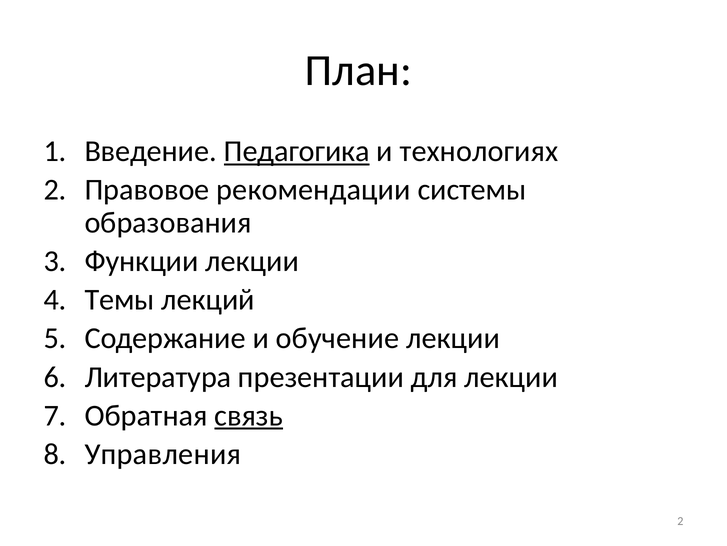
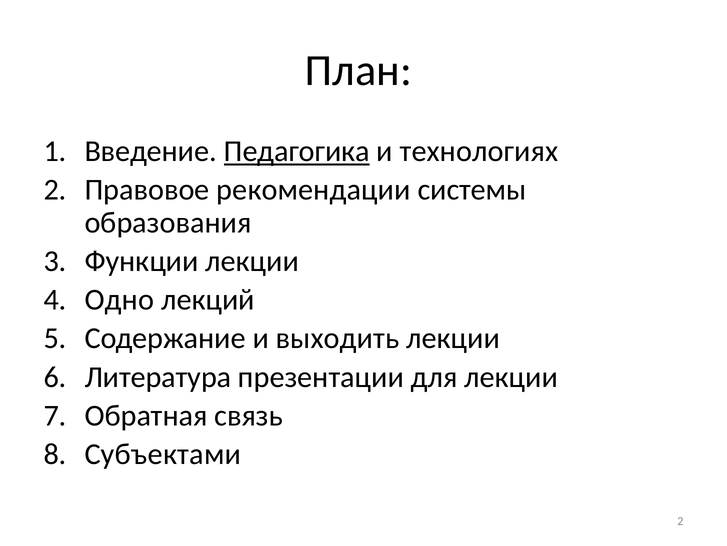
Темы: Темы -> Одно
обучение: обучение -> выходить
связь underline: present -> none
Управления: Управления -> Субъектами
